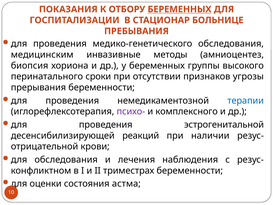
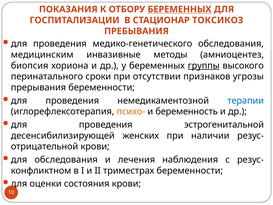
БОЛЬНИЦЕ: БОЛЬНИЦЕ -> ТОКСИКОЗ
группы underline: none -> present
психо- colour: purple -> orange
комплексного: комплексного -> беременность
реакций: реакций -> женских
состояния астма: астма -> крови
